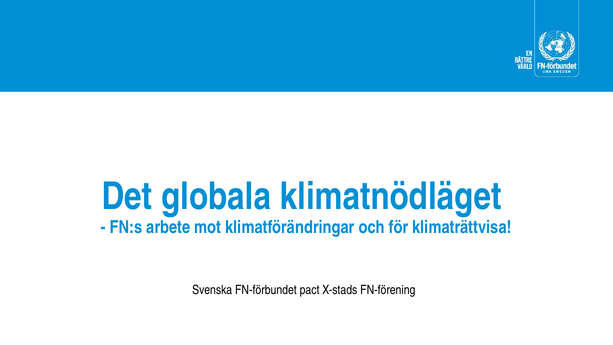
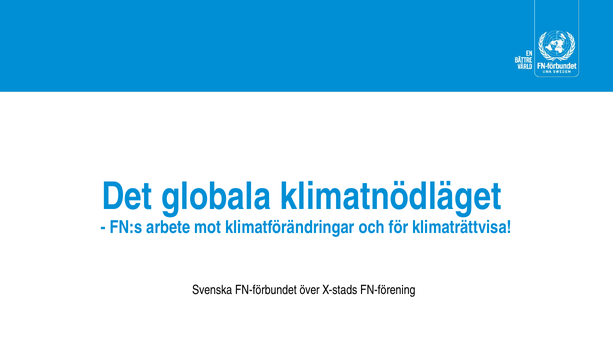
pact: pact -> över
